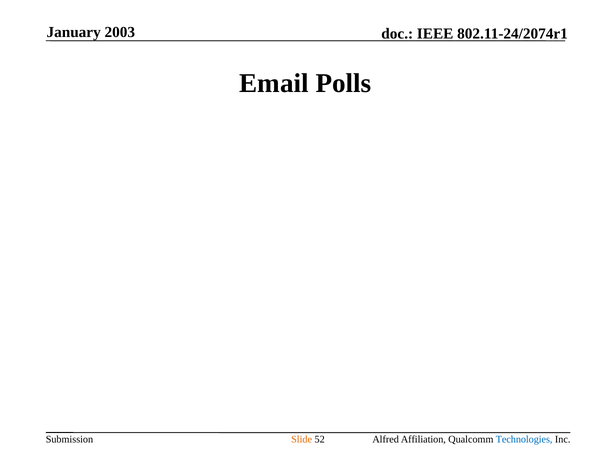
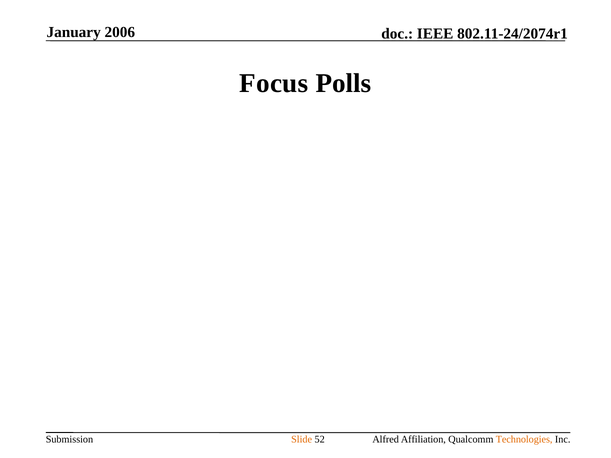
2003: 2003 -> 2006
Email: Email -> Focus
Technologies colour: blue -> orange
